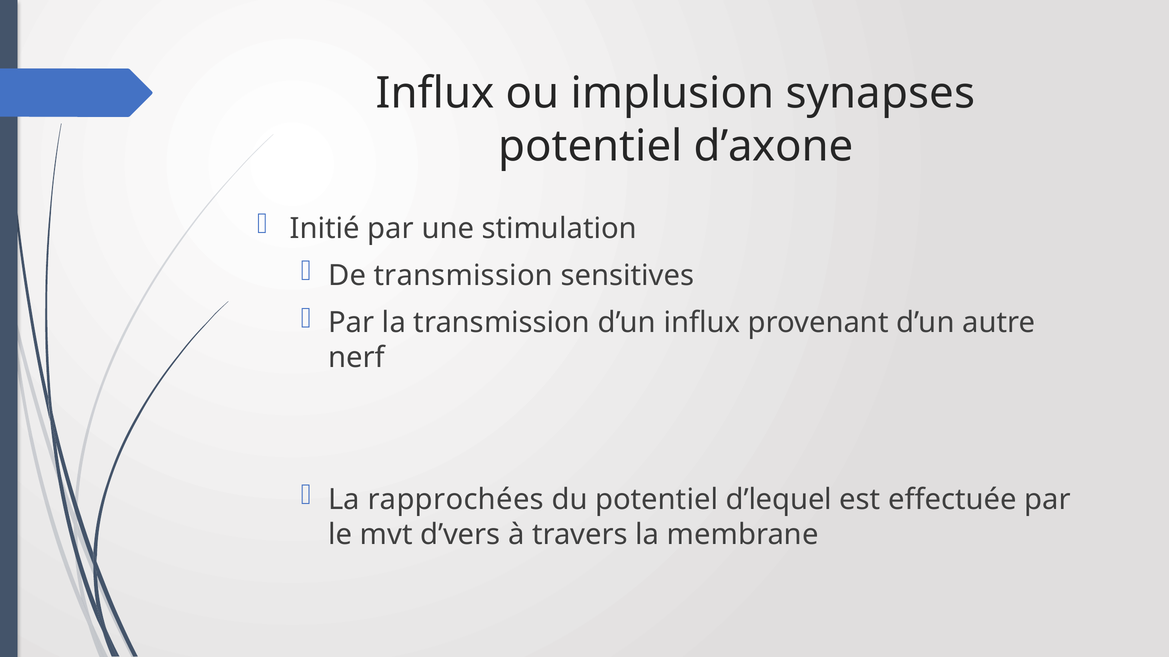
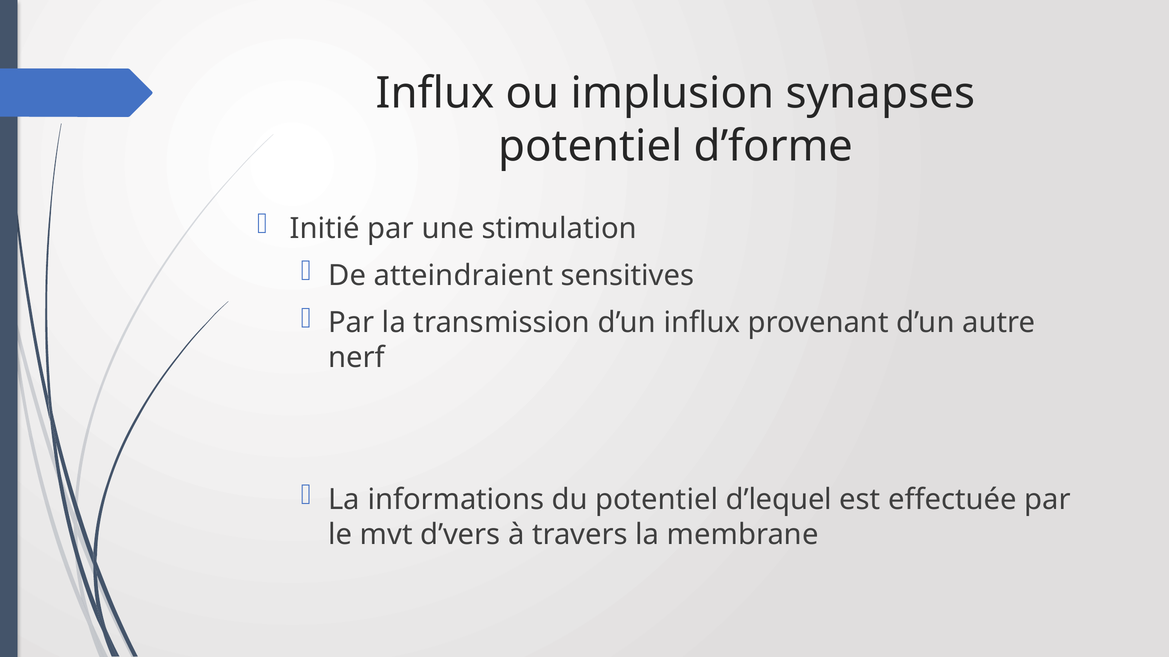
d’axone: d’axone -> d’forme
De transmission: transmission -> atteindraient
rapprochées: rapprochées -> informations
